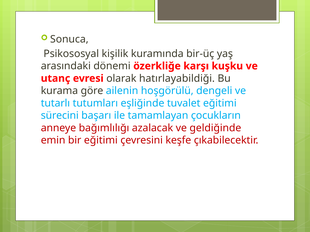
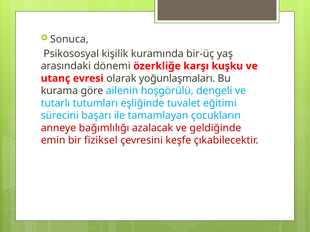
hatırlayabildiği: hatırlayabildiği -> yoğunlaşmaları
bir eğitimi: eğitimi -> fiziksel
